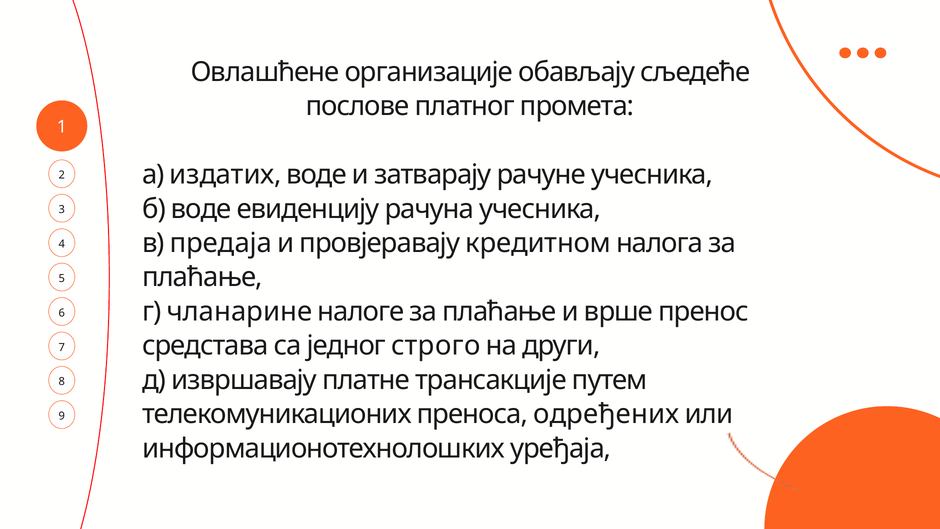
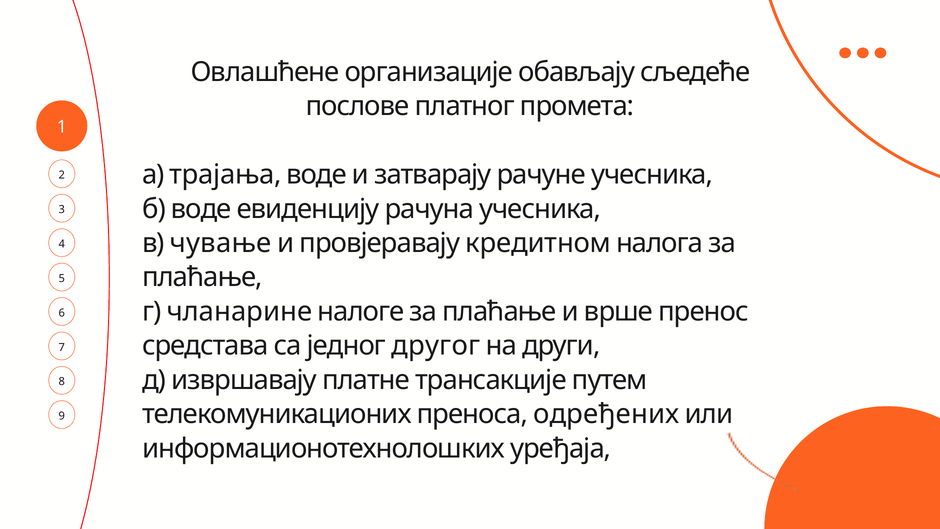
издатих: издатих -> трајања
предаја: предаја -> чување
строго: строго -> другог
